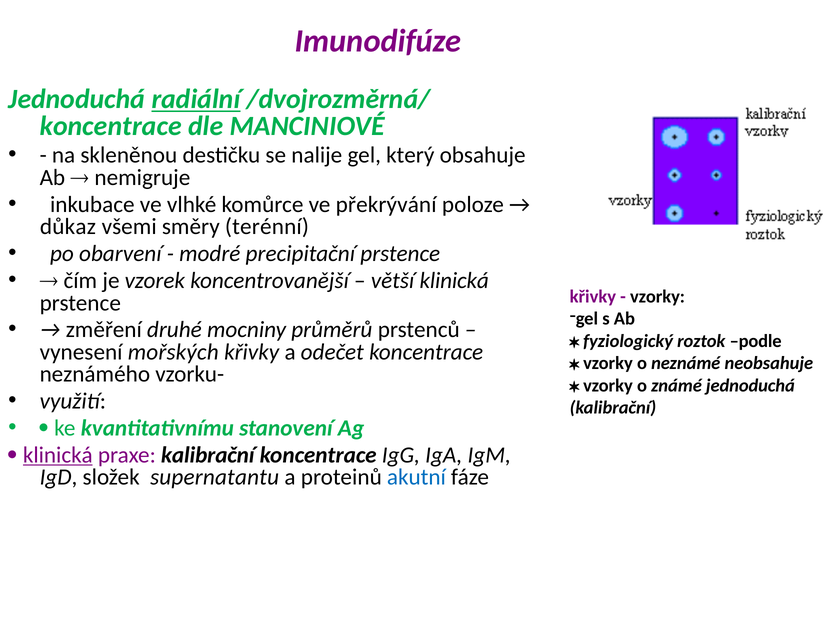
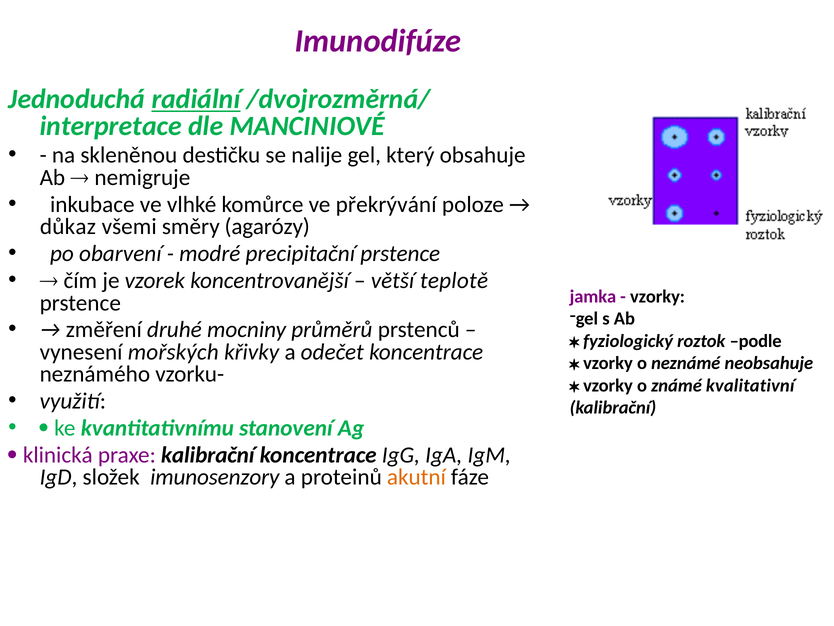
koncentrace at (111, 126): koncentrace -> interpretace
terénní: terénní -> agarózy
větší klinická: klinická -> teplotě
křivky at (593, 296): křivky -> jamka
známé jednoduchá: jednoduchá -> kvalitativní
klinická at (58, 455) underline: present -> none
supernatantu: supernatantu -> imunosenzory
akutní colour: blue -> orange
